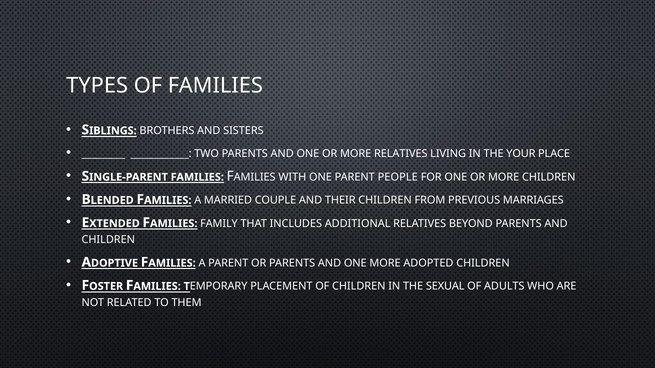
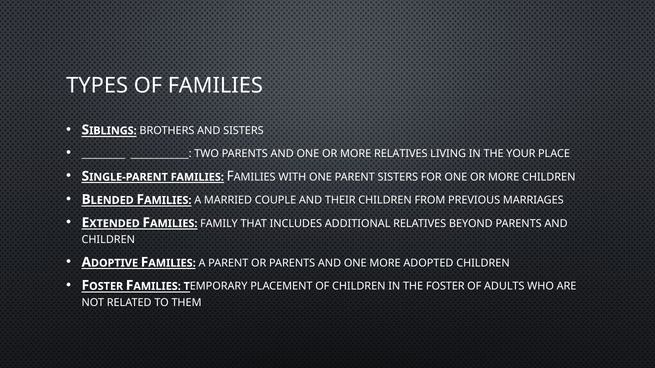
PARENT PEOPLE: PEOPLE -> SISTERS
THE SEXUAL: SEXUAL -> FOSTER
